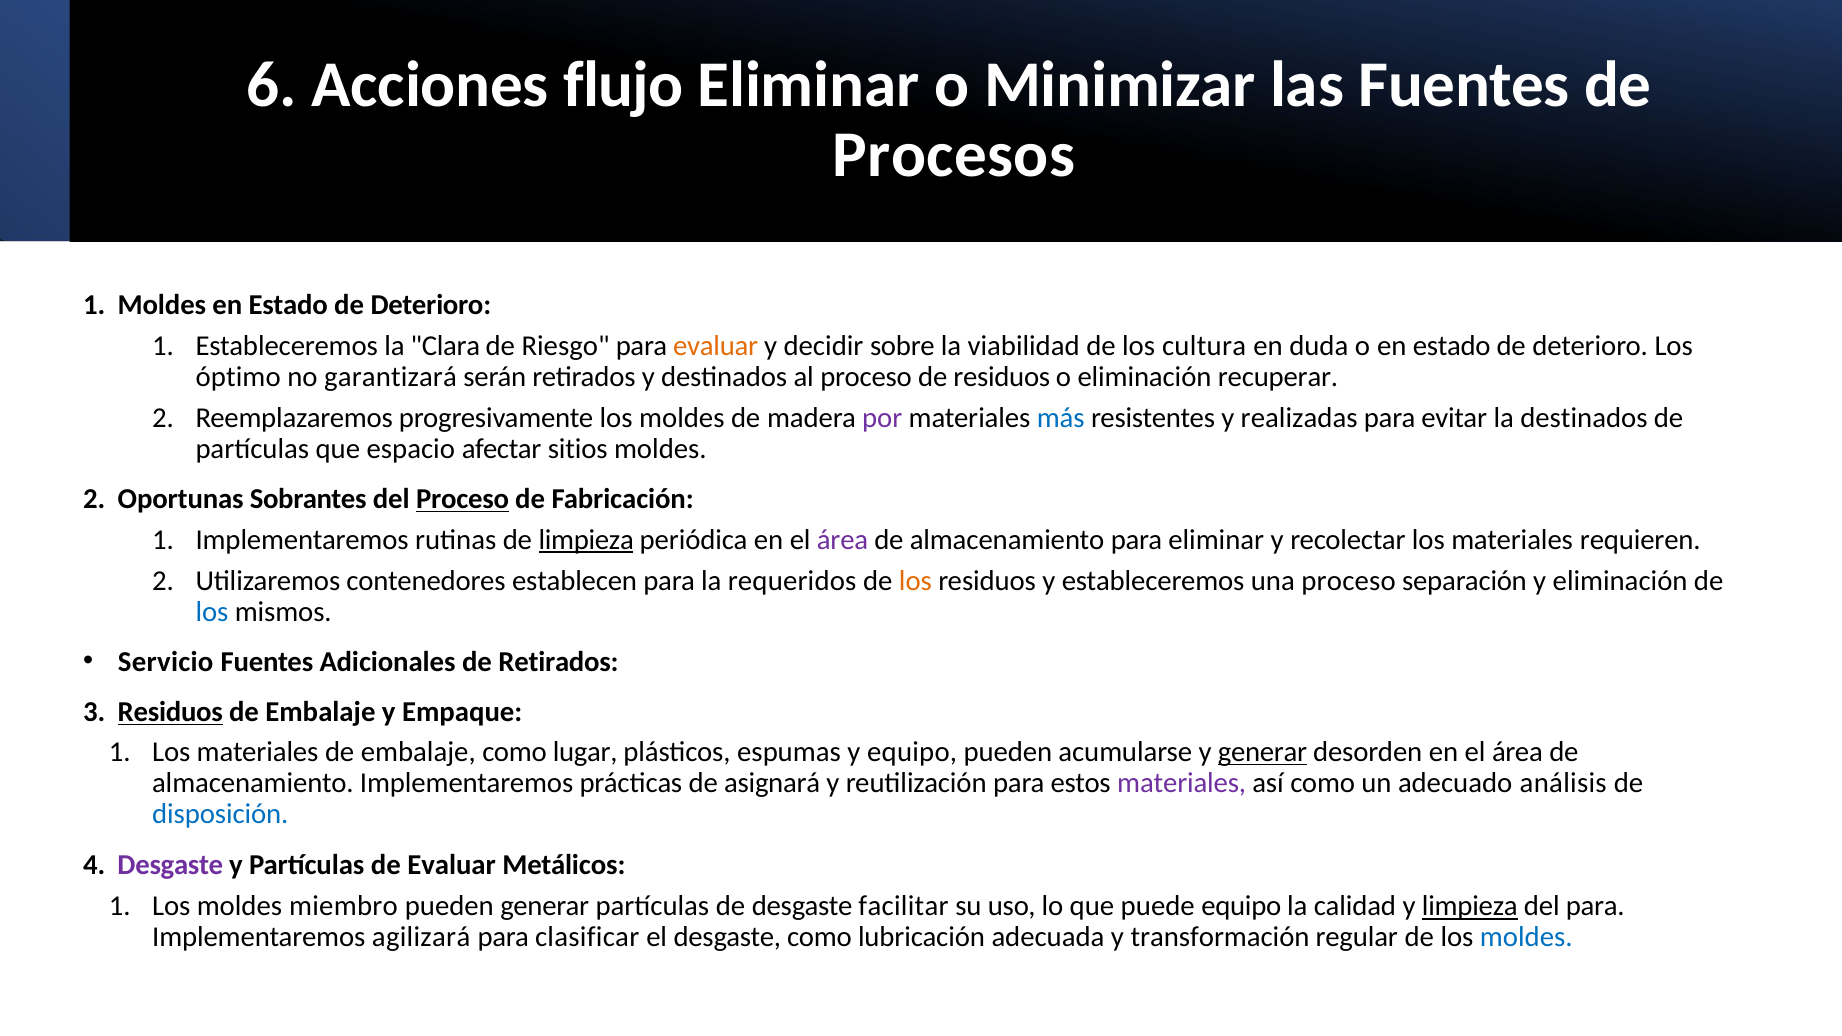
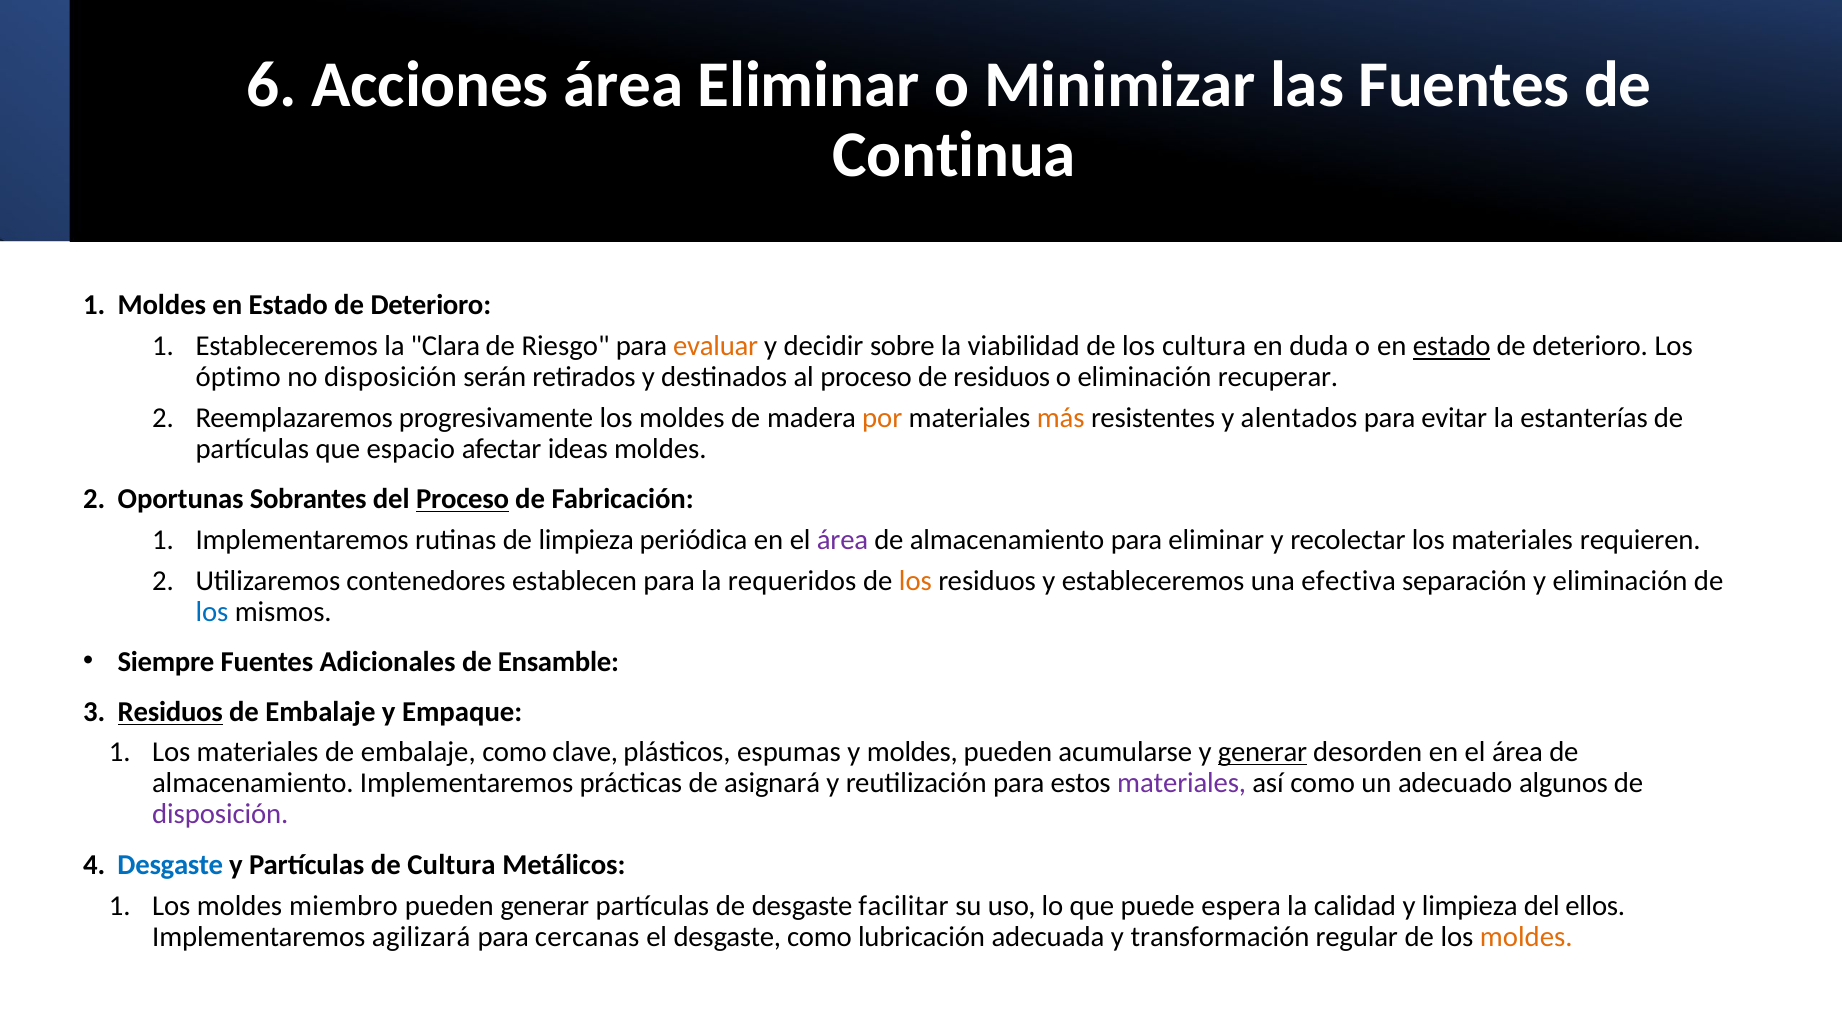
Acciones flujo: flujo -> área
Procesos: Procesos -> Continua
estado at (1452, 346) underline: none -> present
no garantizará: garantizará -> disposición
por colour: purple -> orange
más colour: blue -> orange
realizadas: realizadas -> alentados
la destinados: destinados -> estanterías
sitios: sitios -> ideas
limpieza at (586, 540) underline: present -> none
una proceso: proceso -> efectiva
Servicio: Servicio -> Siempre
de Retirados: Retirados -> Ensamble
lugar: lugar -> clave
y equipo: equipo -> moldes
análisis: análisis -> algunos
disposición at (220, 815) colour: blue -> purple
Desgaste at (170, 865) colour: purple -> blue
de Evaluar: Evaluar -> Cultura
puede equipo: equipo -> espera
limpieza at (1470, 906) underline: present -> none
del para: para -> ellos
clasificar: clasificar -> cercanas
moldes at (1526, 938) colour: blue -> orange
